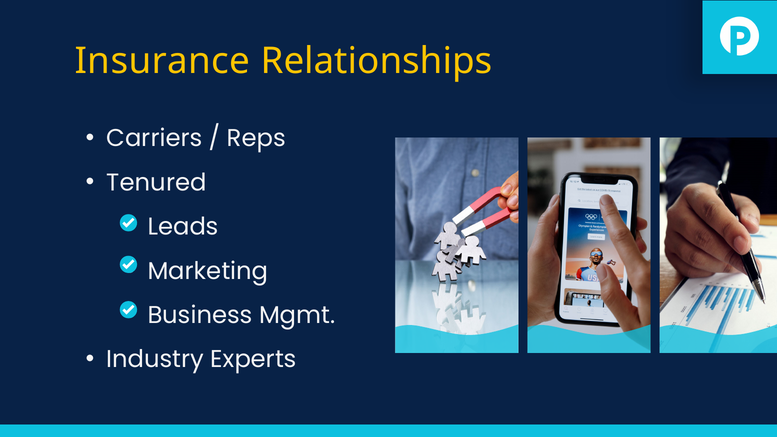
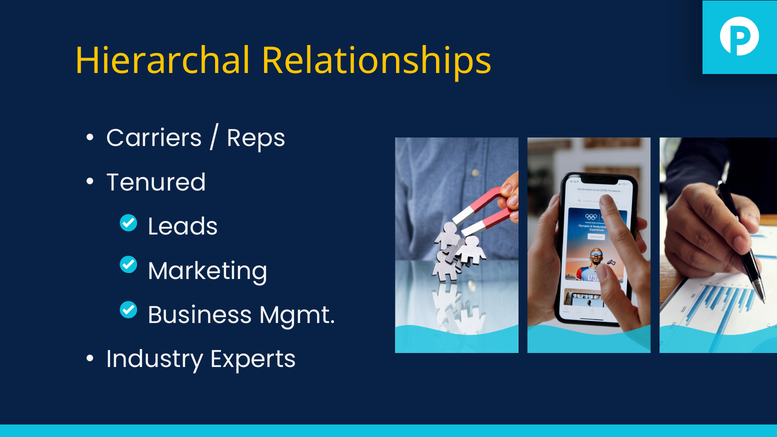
Insurance: Insurance -> Hierarchal
